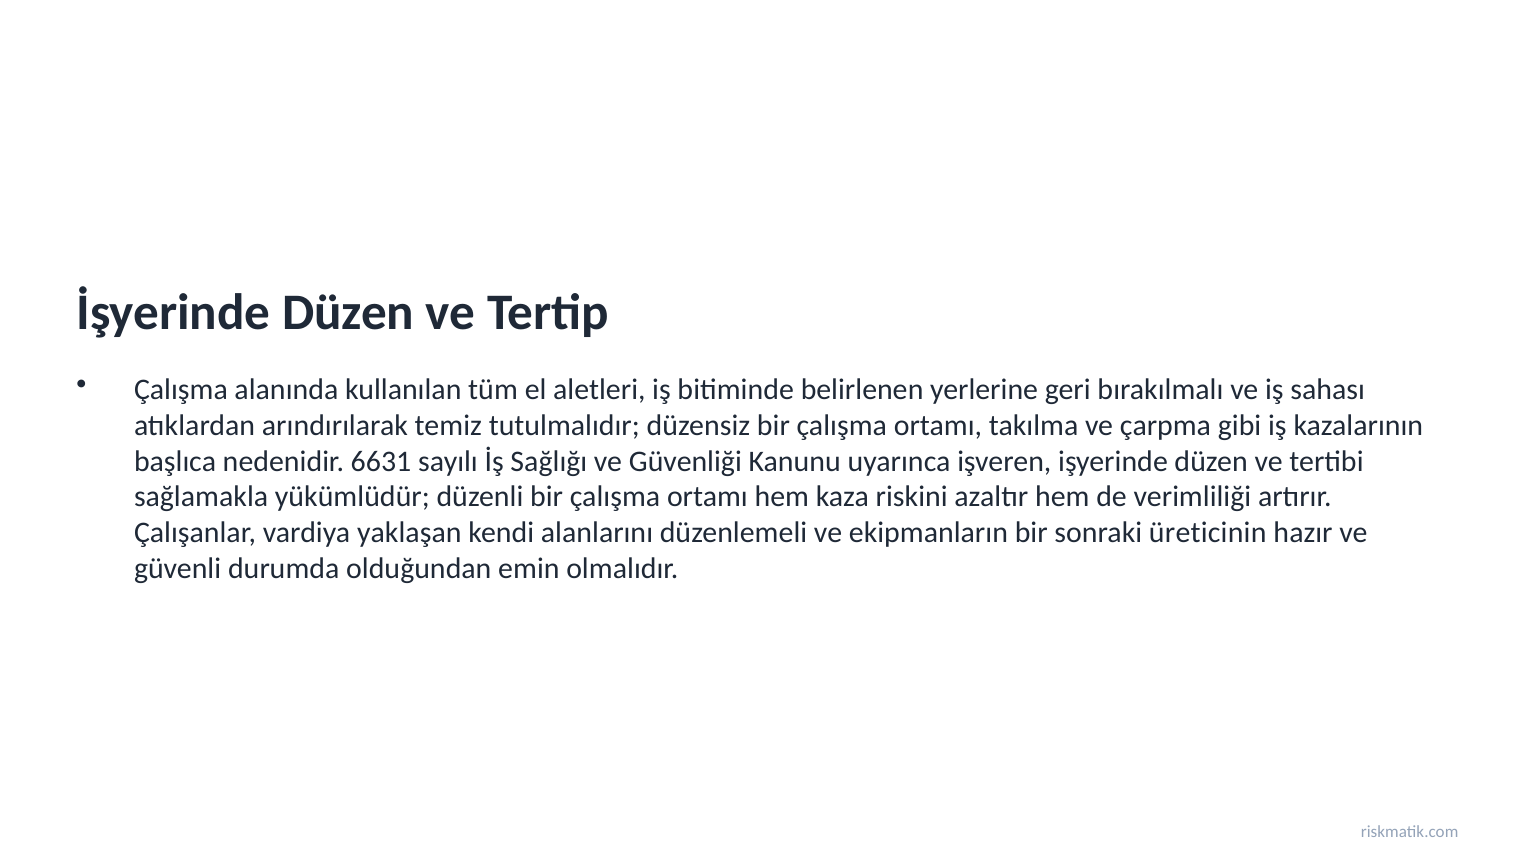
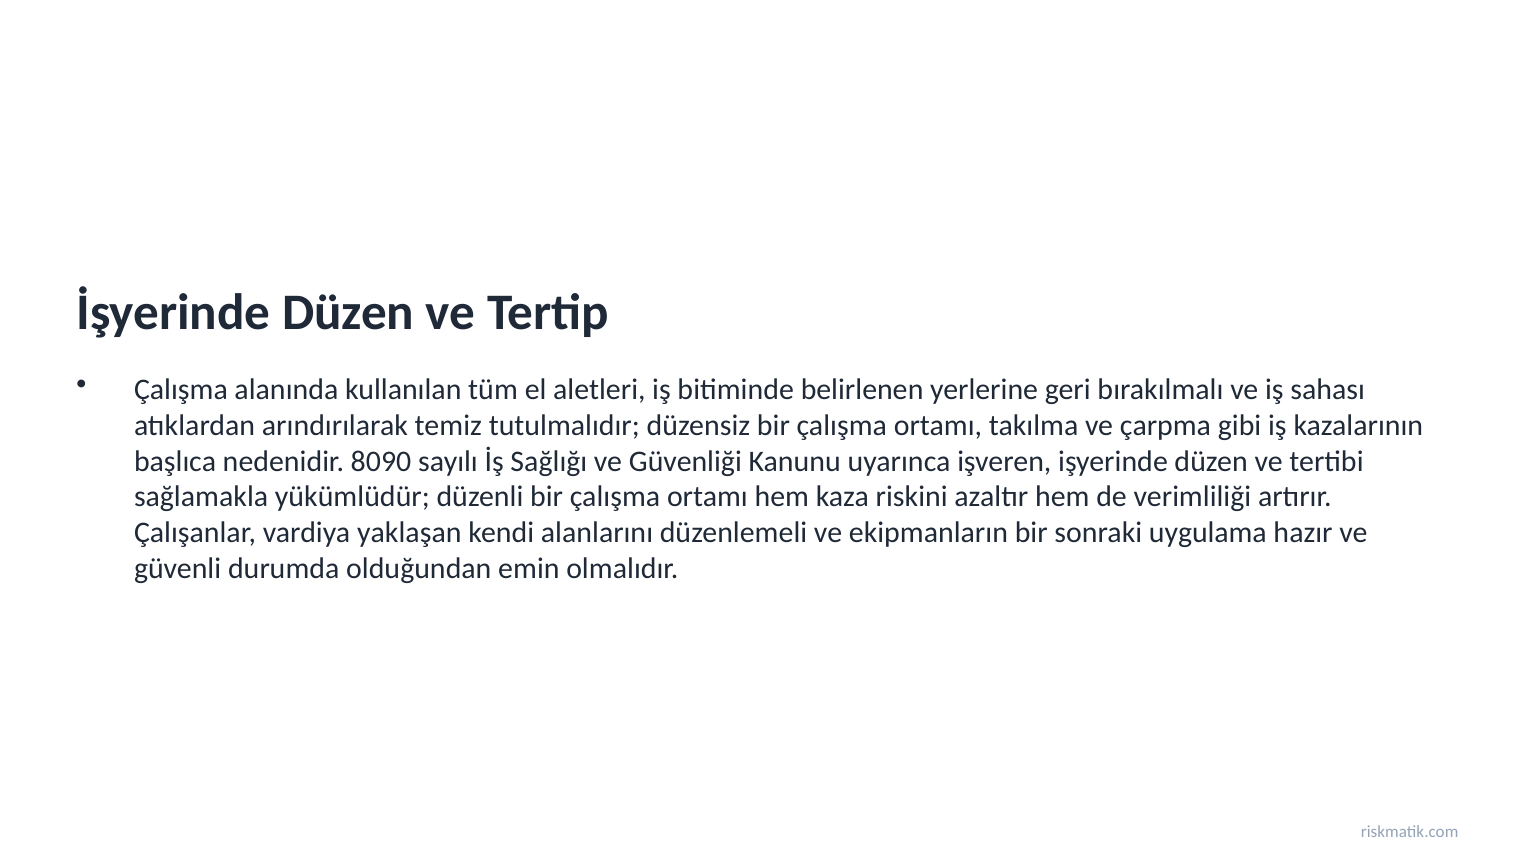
6631: 6631 -> 8090
üreticinin: üreticinin -> uygulama
